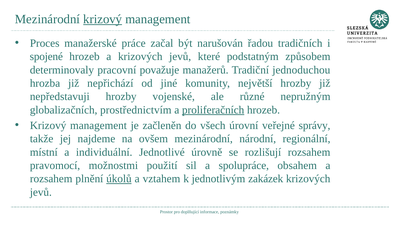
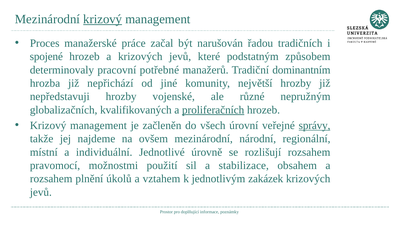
považuje: považuje -> potřebné
jednoduchou: jednoduchou -> dominantním
prostřednictvím: prostřednictvím -> kvalifikovaných
správy underline: none -> present
spolupráce: spolupráce -> stabilizace
úkolů underline: present -> none
